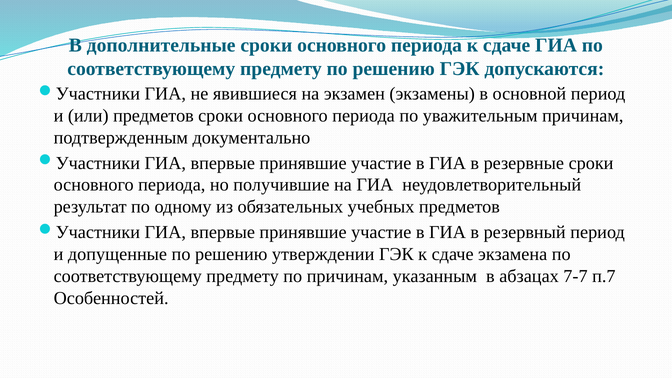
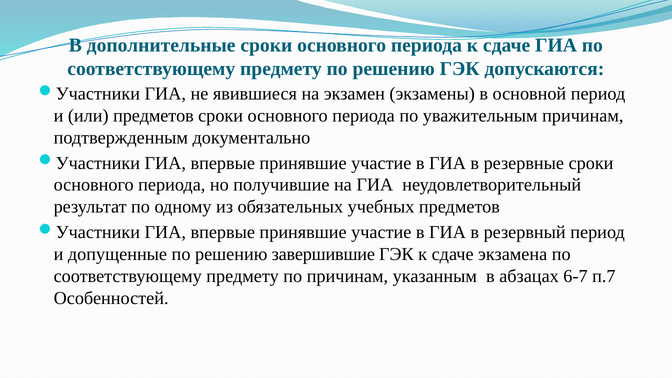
утверждении: утверждении -> завершившие
7-7: 7-7 -> 6-7
